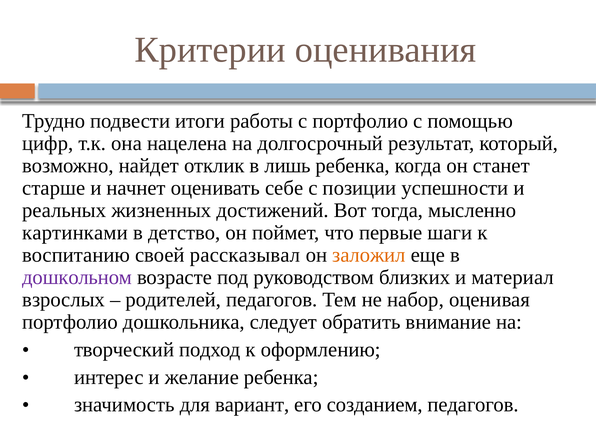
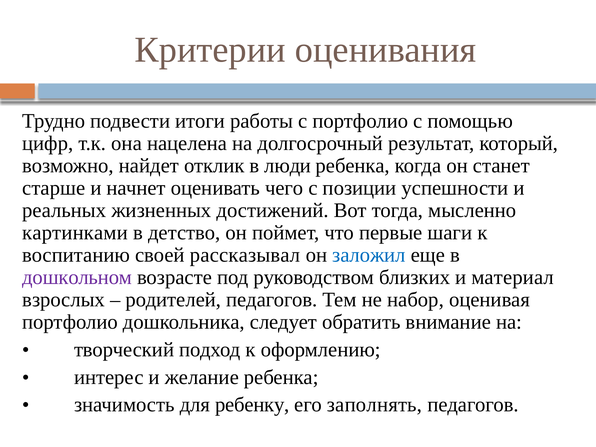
лишь: лишь -> люди
себе: себе -> чего
заложил colour: orange -> blue
вариант: вариант -> ребенку
созданием: созданием -> заполнять
